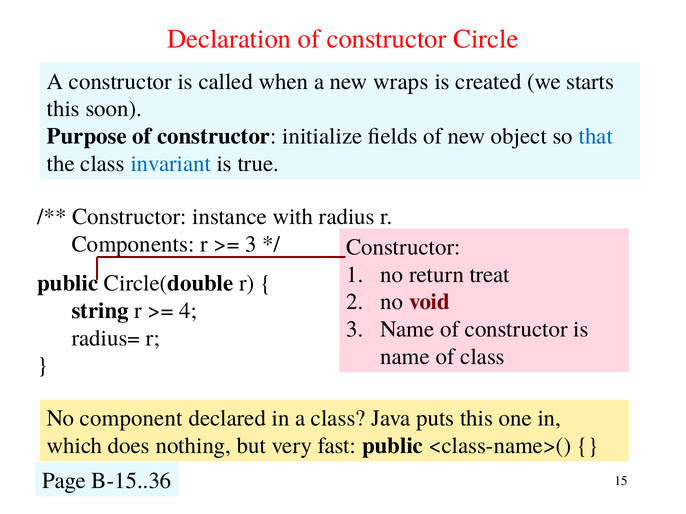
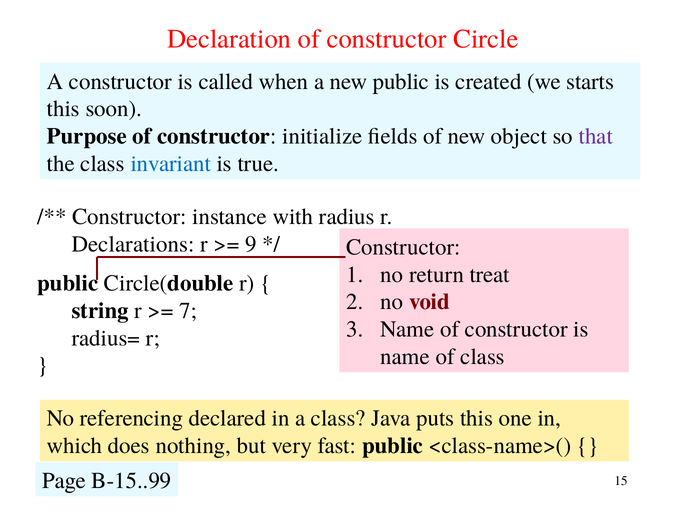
new wraps: wraps -> public
that colour: blue -> purple
Components: Components -> Declarations
3 at (251, 245): 3 -> 9
4: 4 -> 7
component: component -> referencing
B-15..36: B-15..36 -> B-15..99
